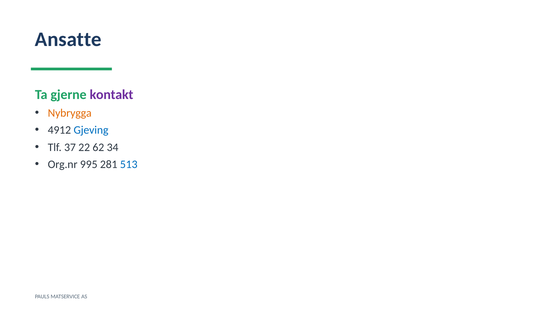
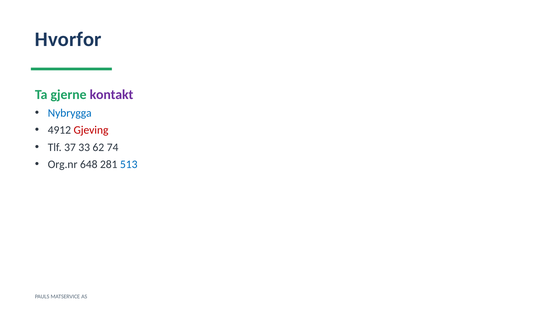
Ansatte: Ansatte -> Hvorfor
Nybrygga colour: orange -> blue
Gjeving colour: blue -> red
22: 22 -> 33
34: 34 -> 74
995: 995 -> 648
